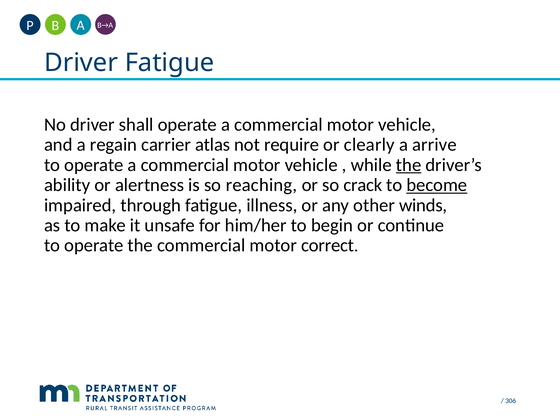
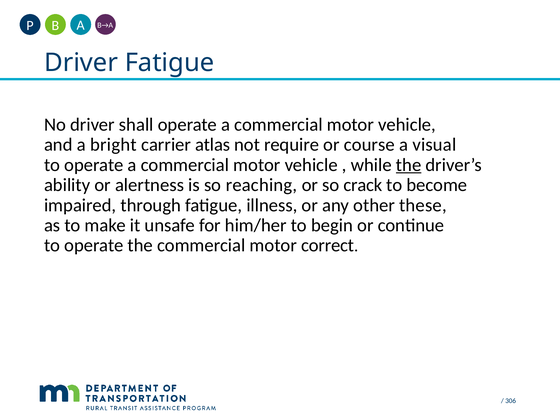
regain: regain -> bright
clearly: clearly -> course
arrive: arrive -> visual
become underline: present -> none
winds: winds -> these
